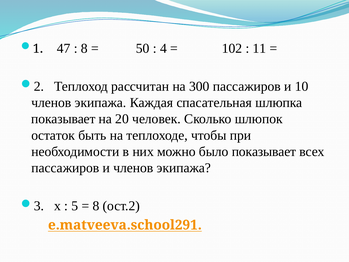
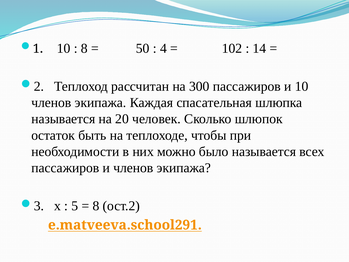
1 47: 47 -> 10
11: 11 -> 14
показывает at (63, 119): показывает -> называется
было показывает: показывает -> называется
